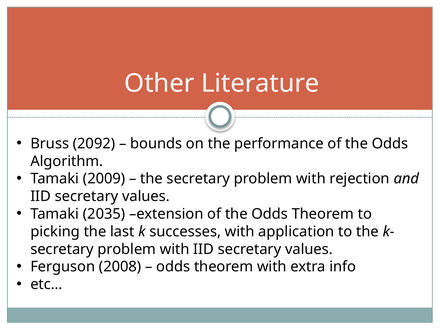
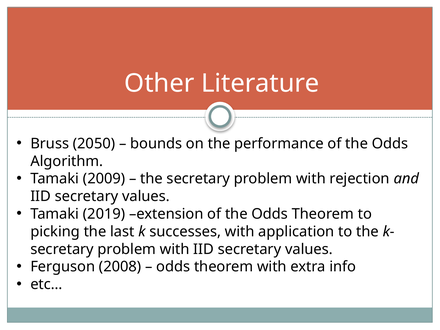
2092: 2092 -> 2050
2035: 2035 -> 2019
